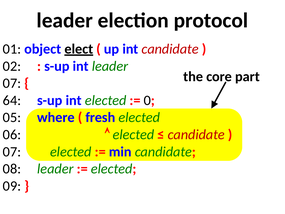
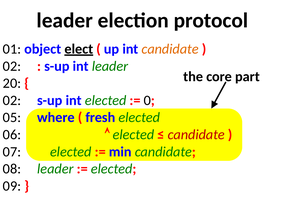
candidate at (170, 49) colour: red -> orange
07 at (12, 83): 07 -> 20
64 at (12, 100): 64 -> 02
